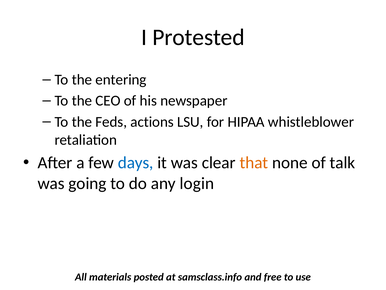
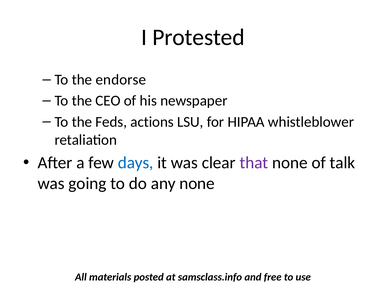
entering: entering -> endorse
that colour: orange -> purple
any login: login -> none
